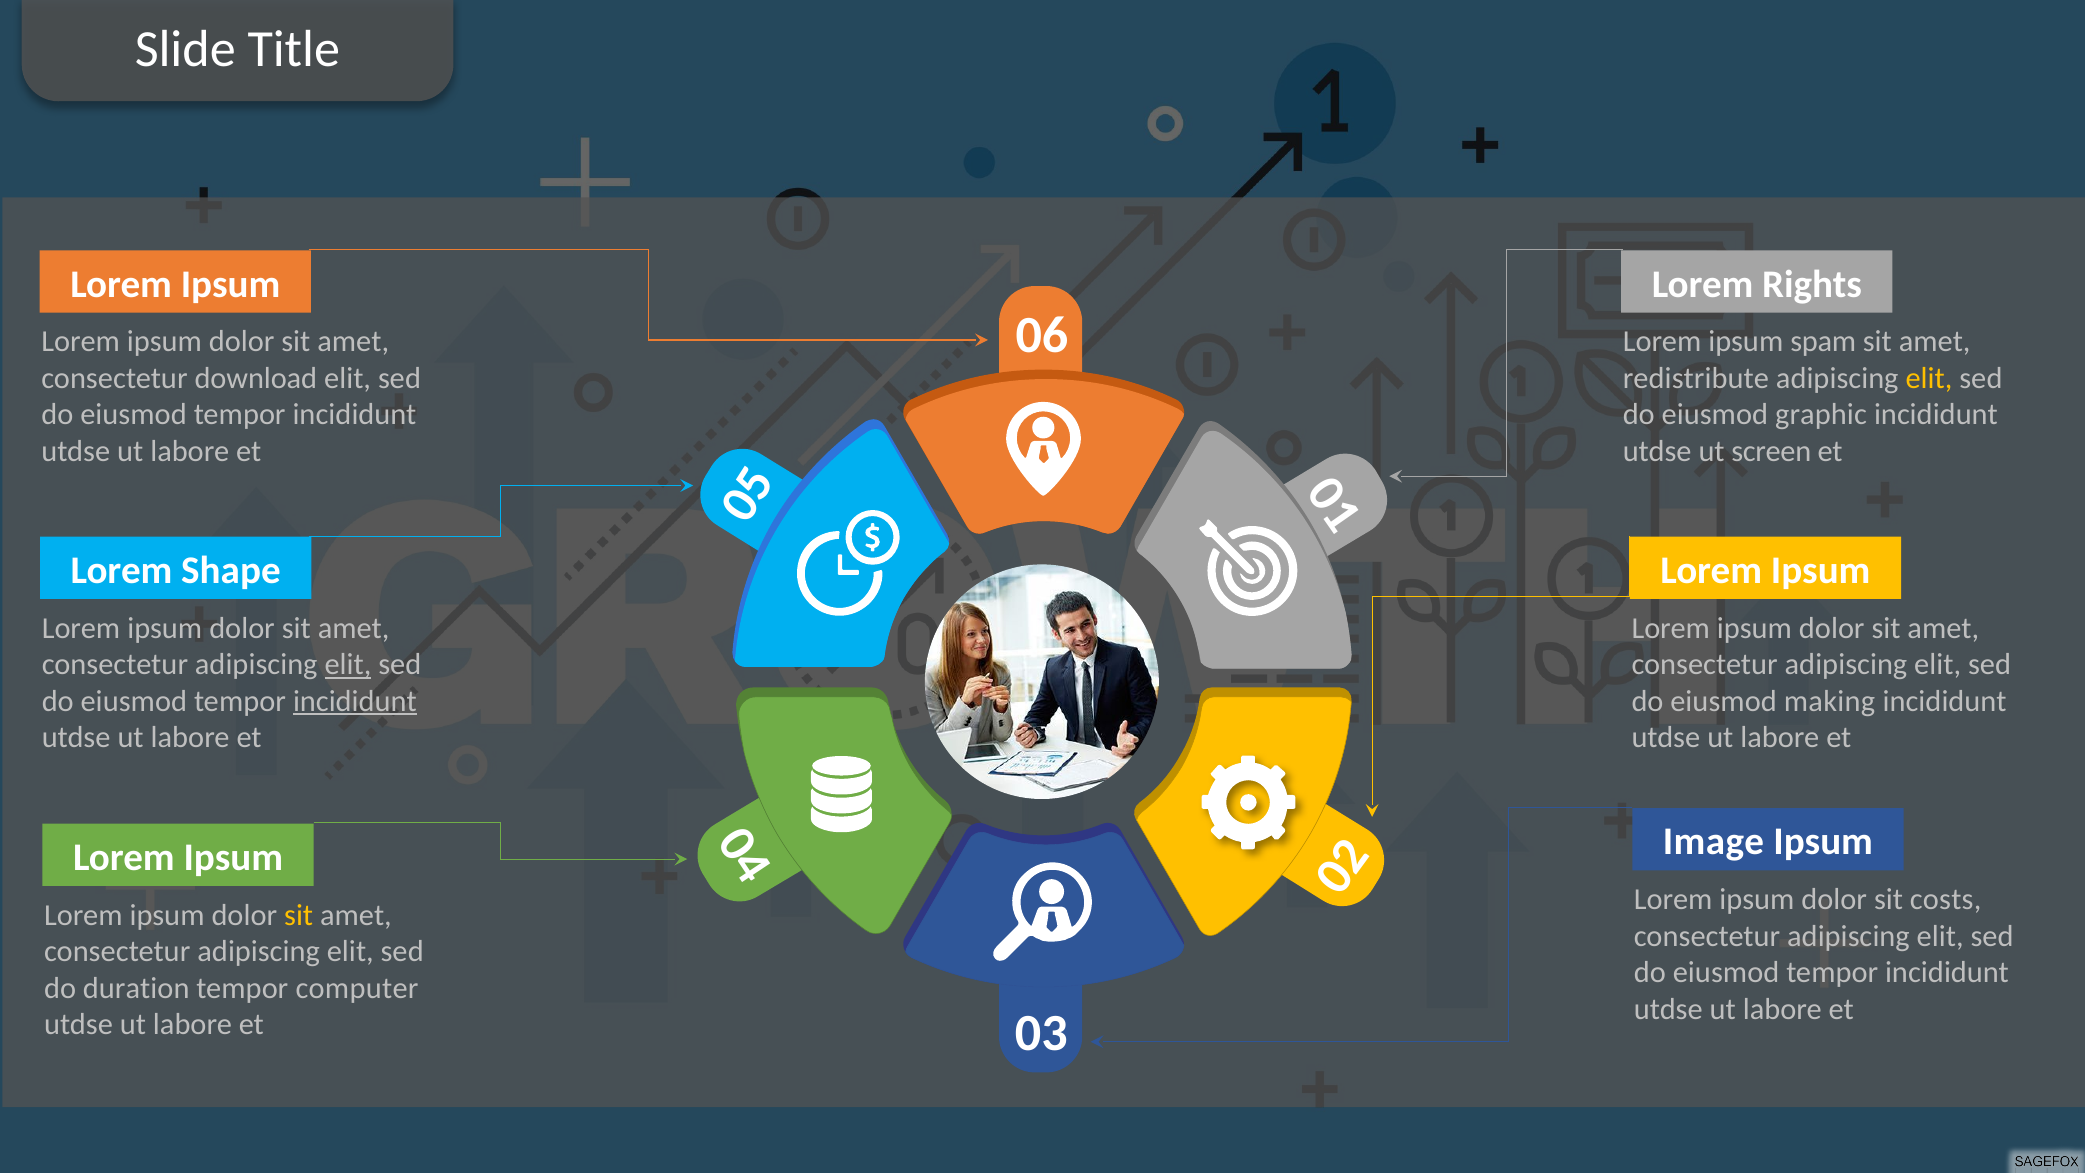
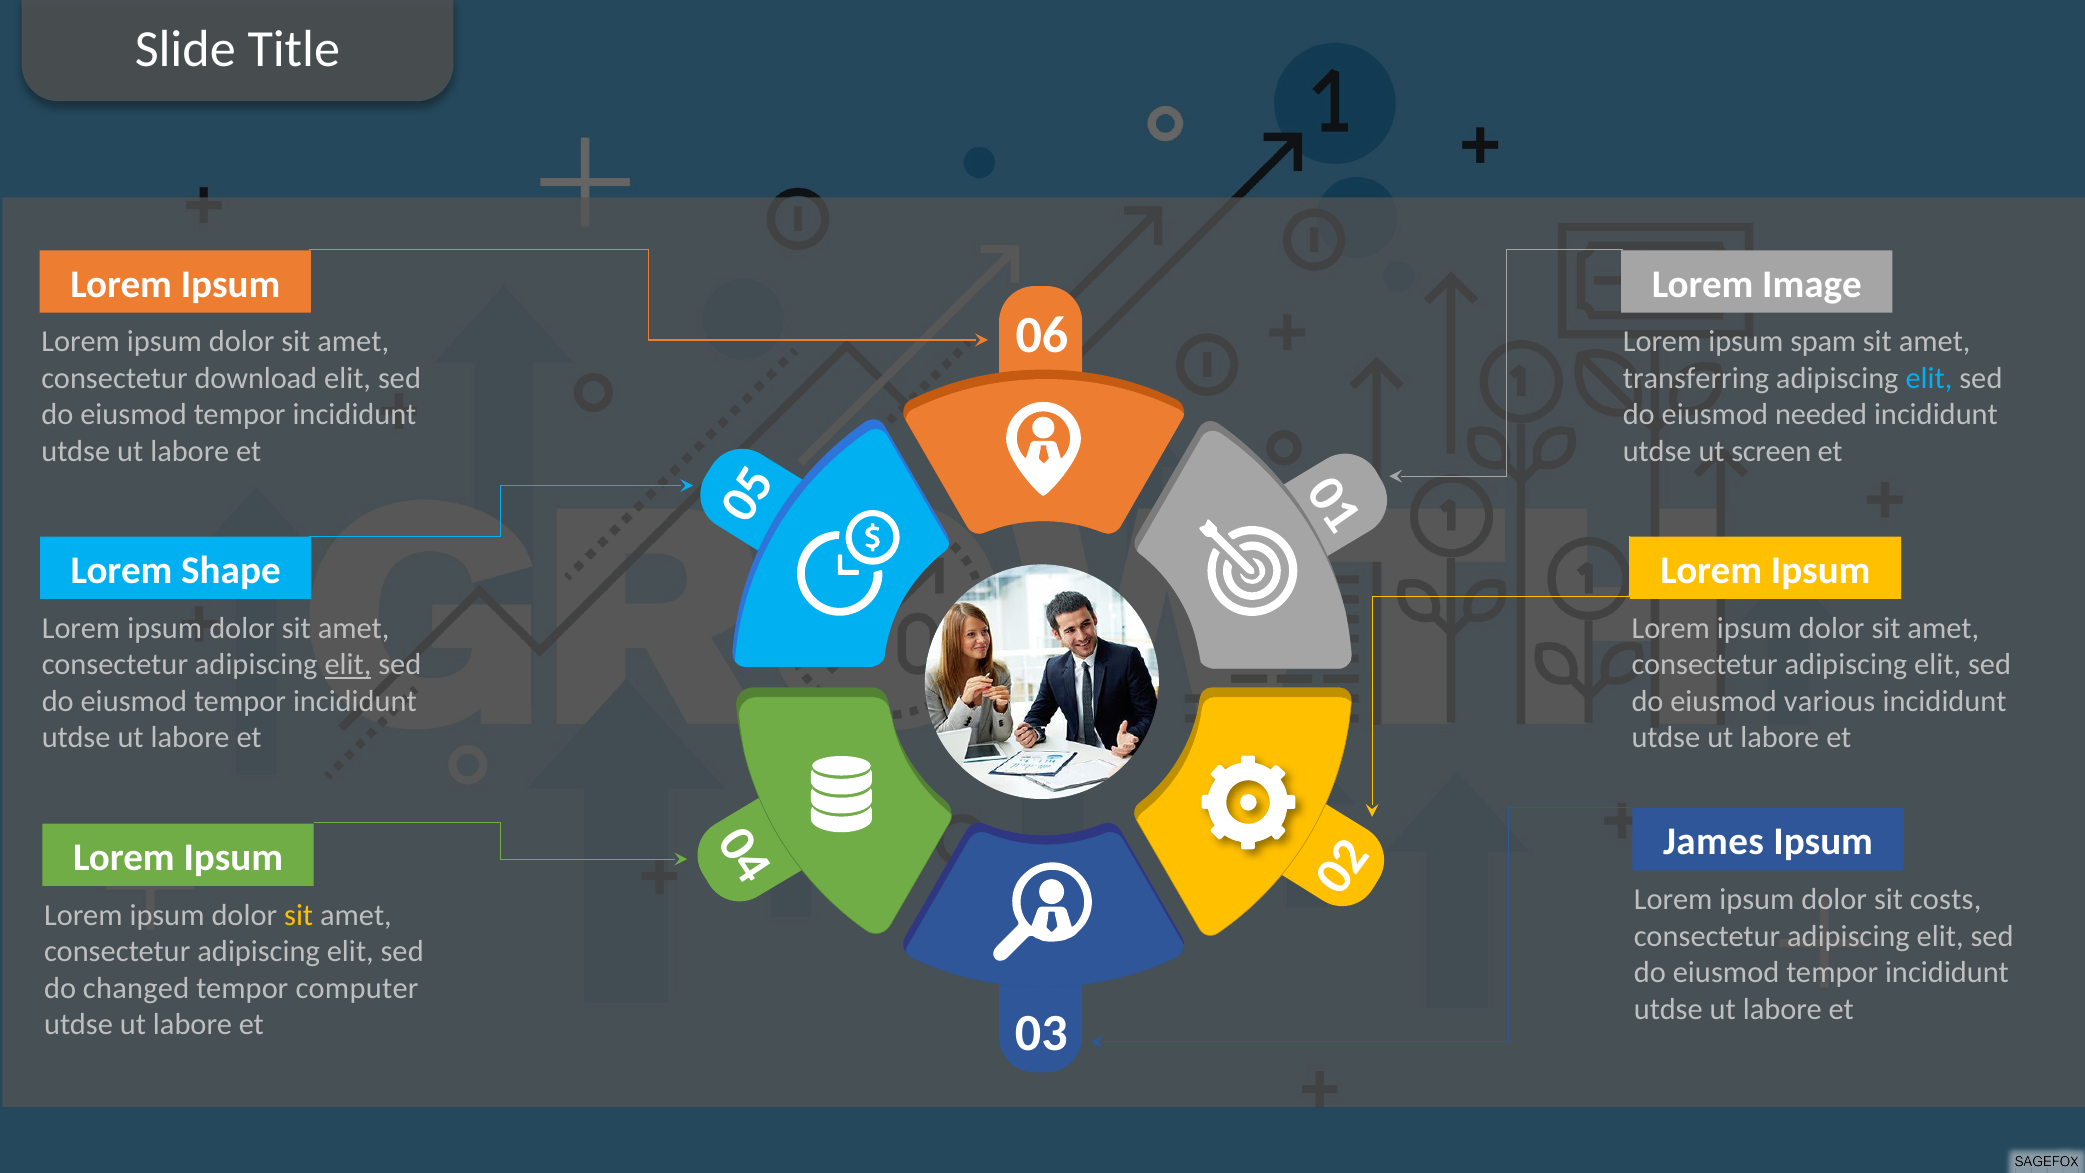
Rights: Rights -> Image
redistribute: redistribute -> transferring
elit at (1929, 378) colour: yellow -> light blue
graphic: graphic -> needed
incididunt at (355, 701) underline: present -> none
making: making -> various
Image: Image -> James
duration: duration -> changed
